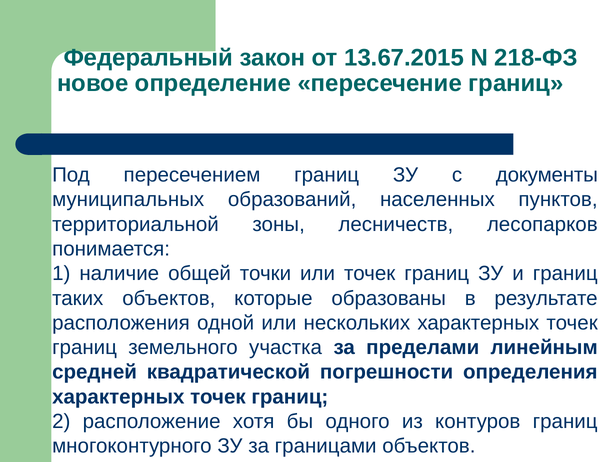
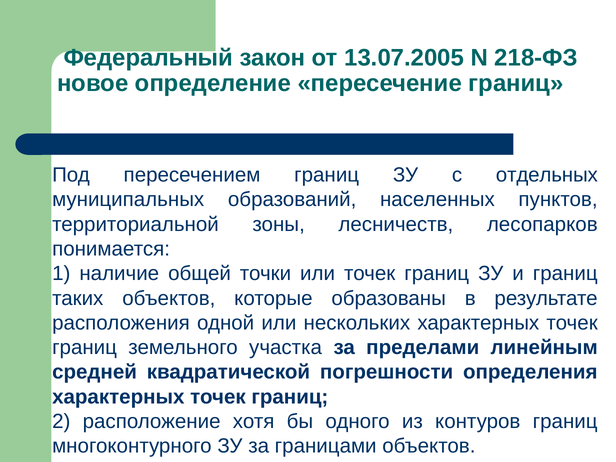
13.67.2015: 13.67.2015 -> 13.07.2005
документы: документы -> отдельных
